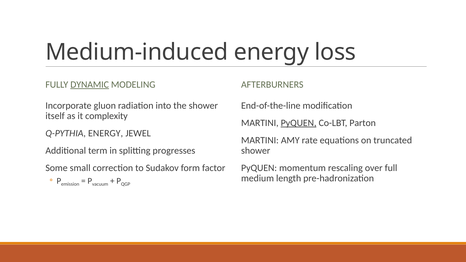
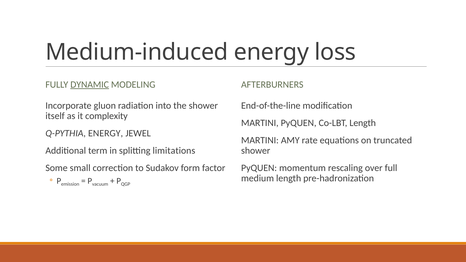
PyQUEN at (299, 123) underline: present -> none
Co-LBT Parton: Parton -> Length
progresses: progresses -> limitations
